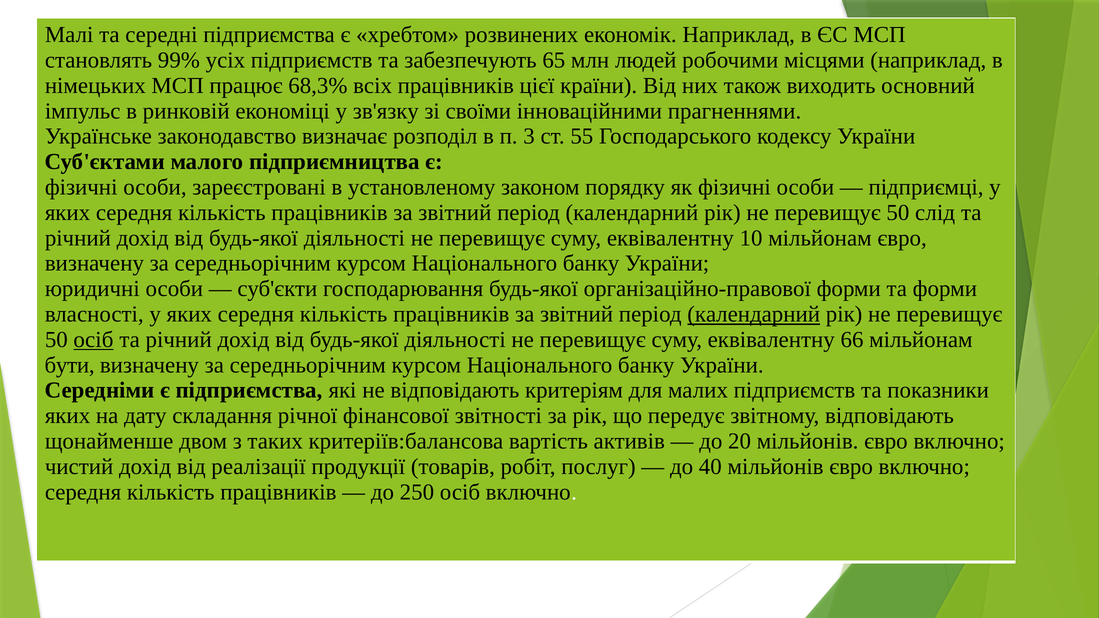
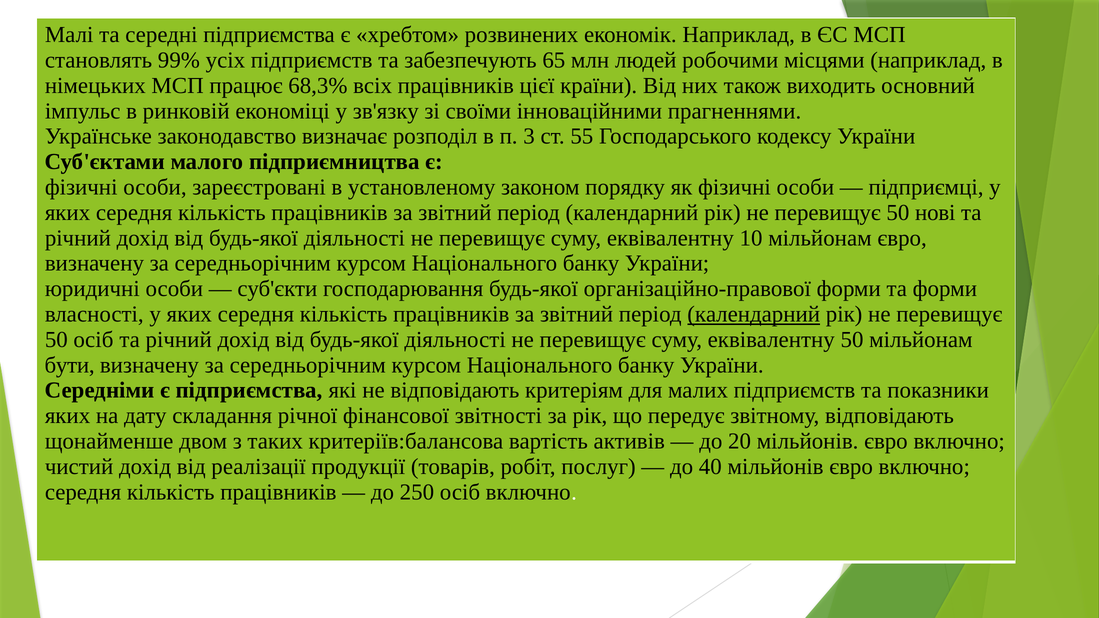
слід: слід -> нові
осіб at (93, 340) underline: present -> none
еквівалентну 66: 66 -> 50
